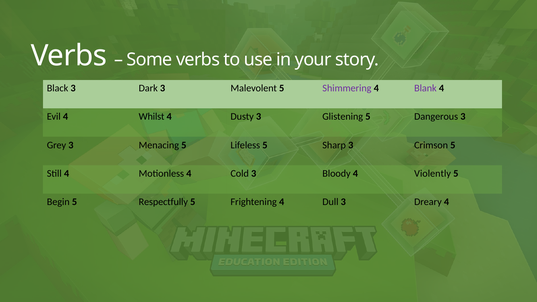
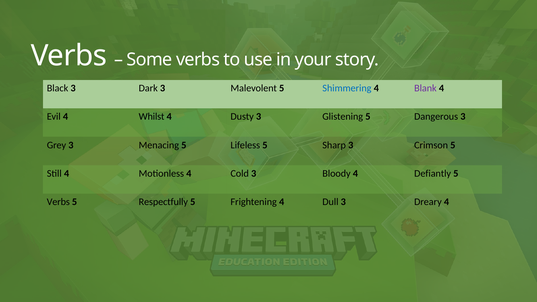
Shimmering colour: purple -> blue
Violently: Violently -> Defiantly
Begin at (58, 202): Begin -> Verbs
